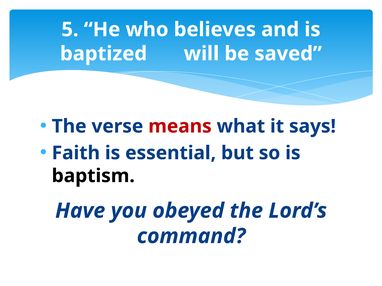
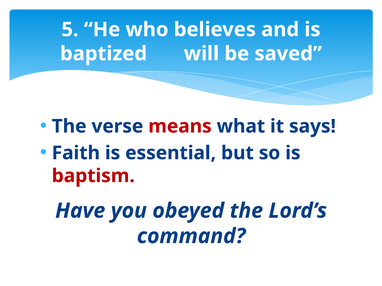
baptism colour: black -> red
